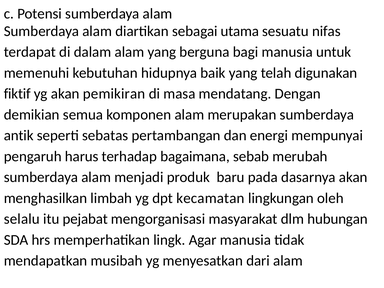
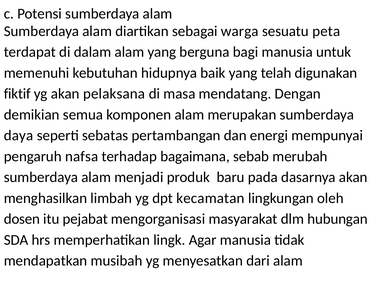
utama: utama -> warga
nifas: nifas -> peta
pemikiran: pemikiran -> pelaksana
antik: antik -> daya
harus: harus -> nafsa
selalu: selalu -> dosen
